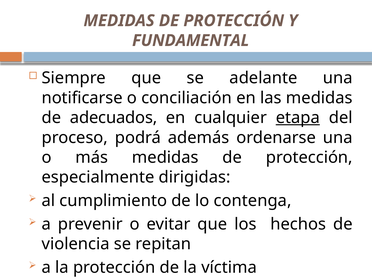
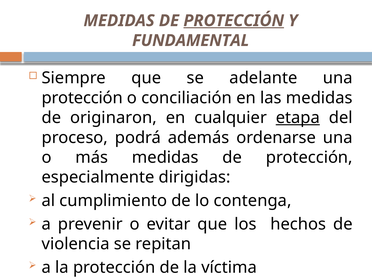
PROTECCIÓN at (234, 21) underline: none -> present
notificarse at (82, 98): notificarse -> protección
adecuados: adecuados -> originaron
